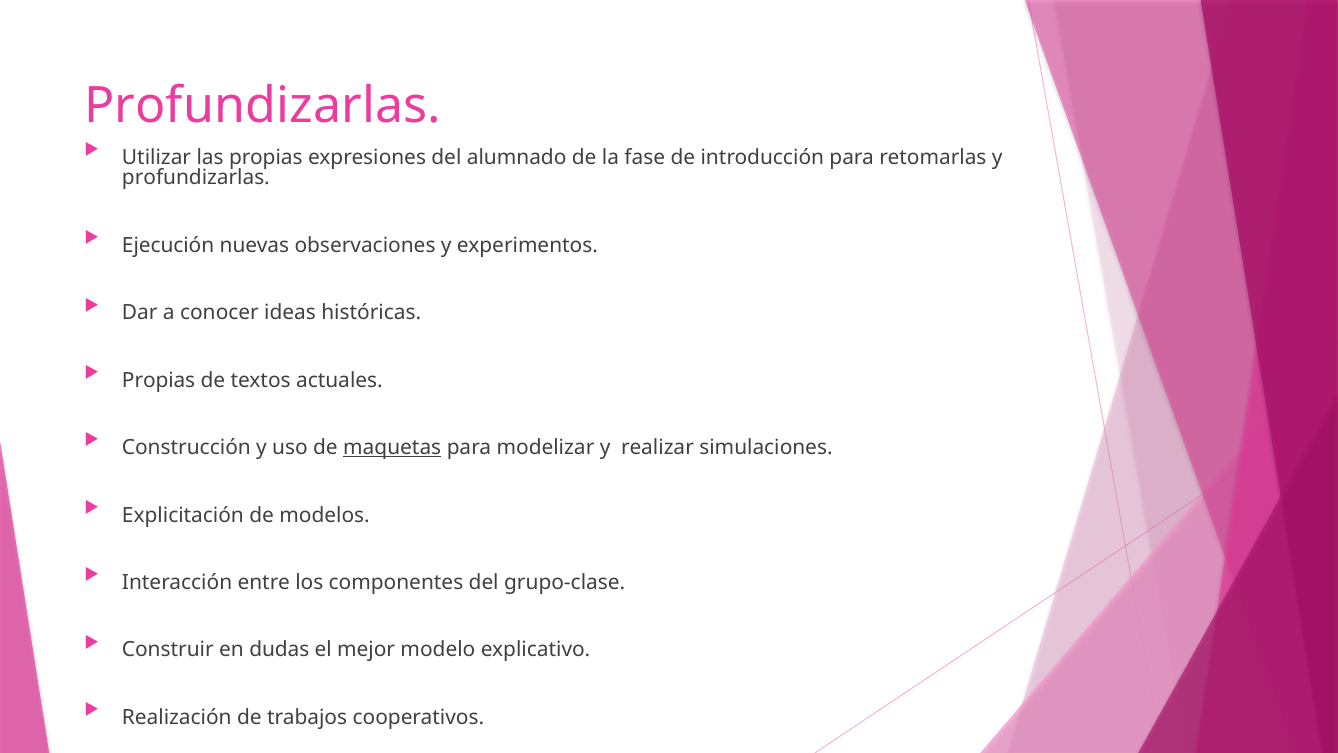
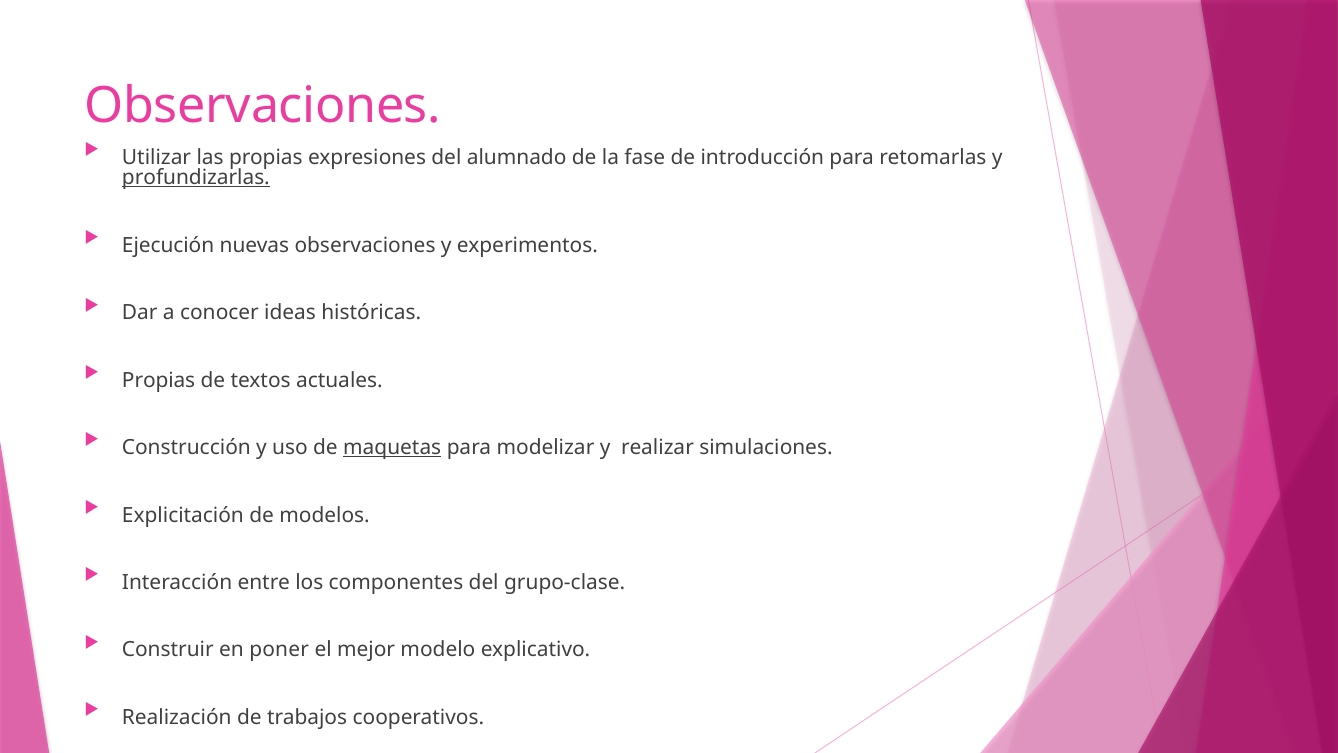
Profundizarlas at (263, 106): Profundizarlas -> Observaciones
profundizarlas at (196, 178) underline: none -> present
dudas: dudas -> poner
